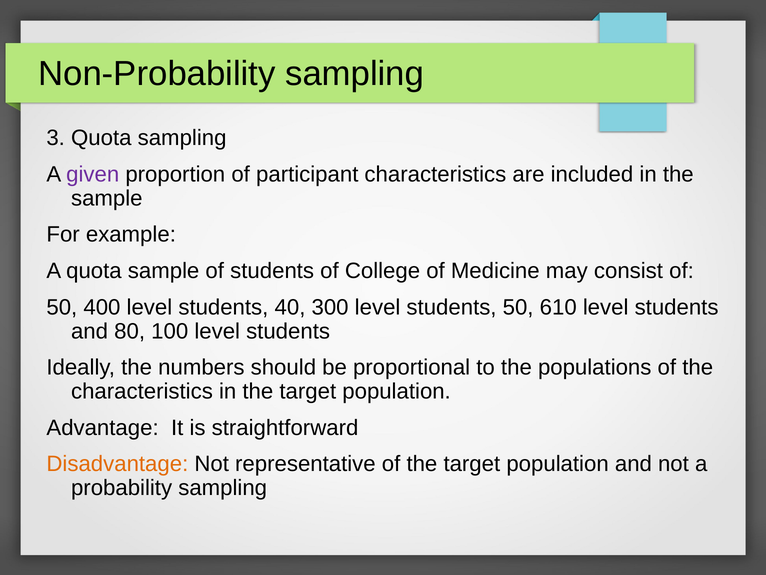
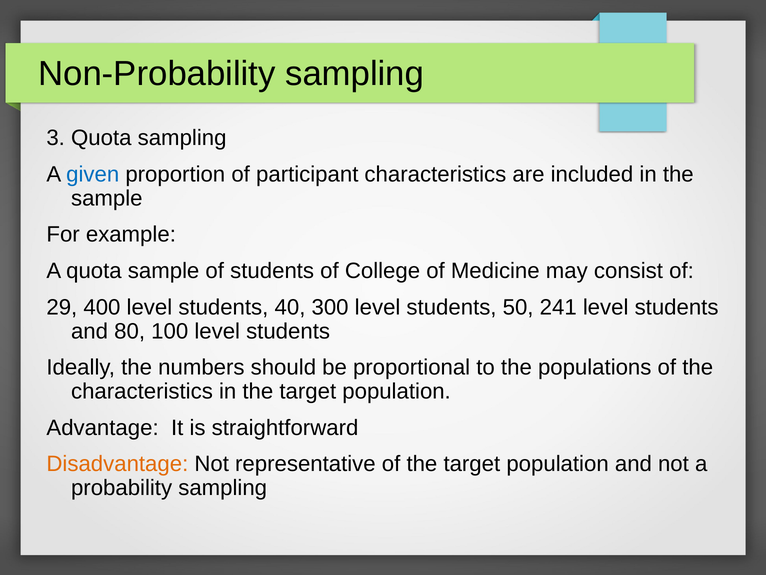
given colour: purple -> blue
50 at (62, 307): 50 -> 29
610: 610 -> 241
